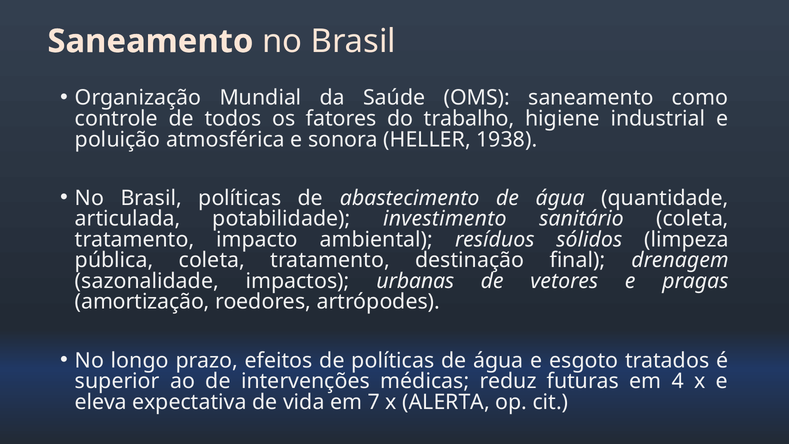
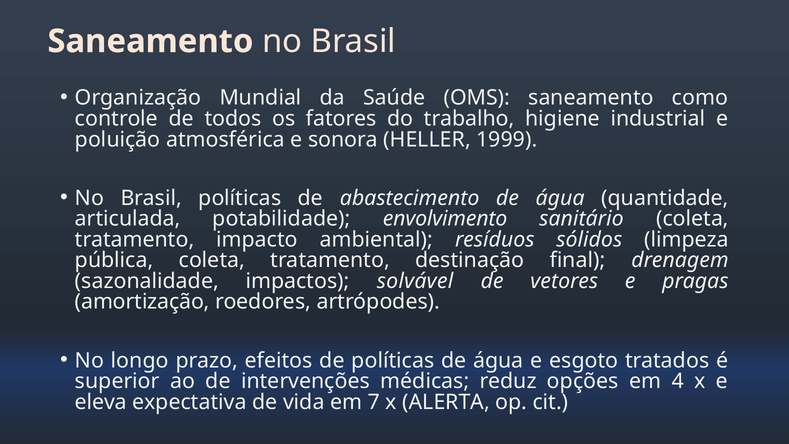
1938: 1938 -> 1999
investimento: investimento -> envolvimento
urbanas: urbanas -> solvável
futuras: futuras -> opções
